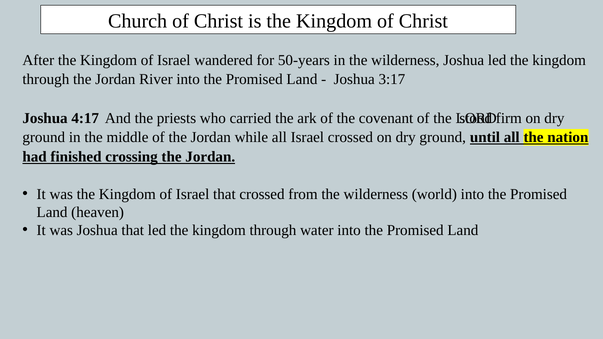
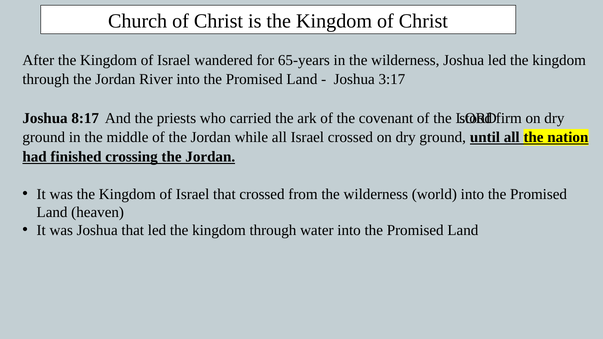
50-years: 50-years -> 65-years
4:17: 4:17 -> 8:17
